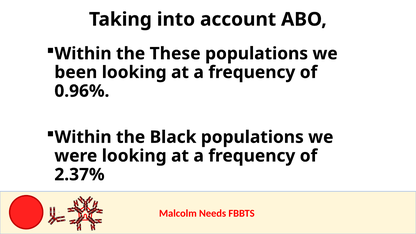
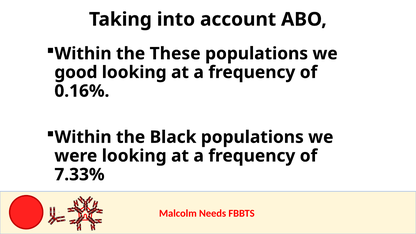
been: been -> good
0.96%: 0.96% -> 0.16%
2.37%: 2.37% -> 7.33%
